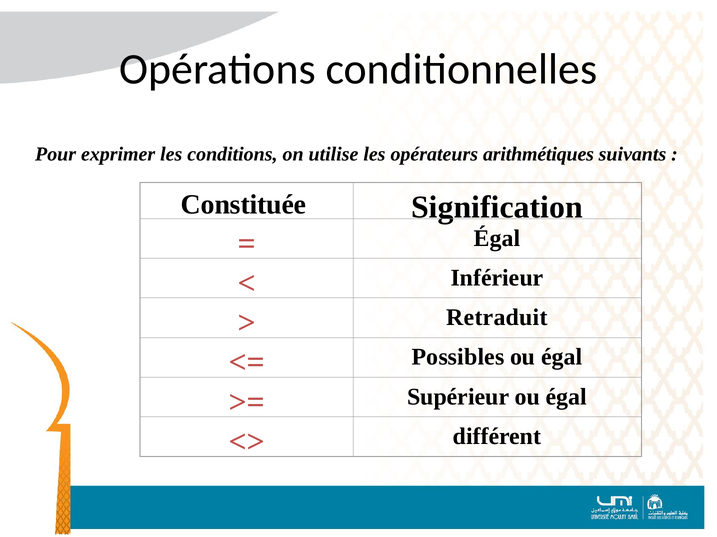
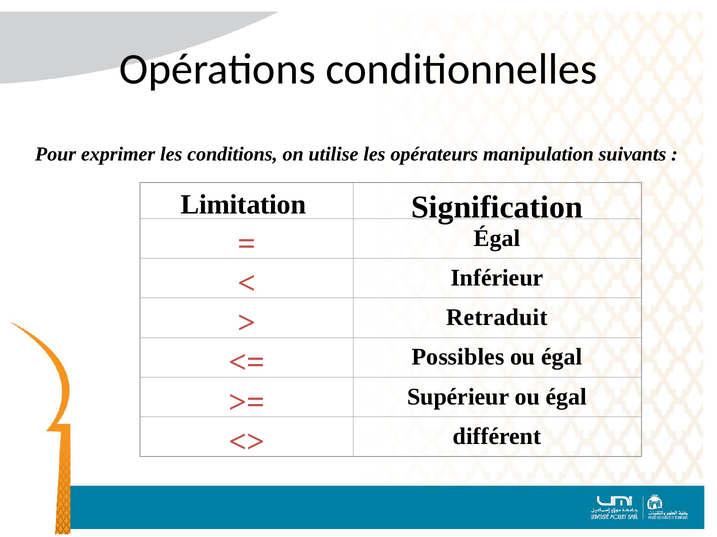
arithmétiques: arithmétiques -> manipulation
Constituée: Constituée -> Limitation
